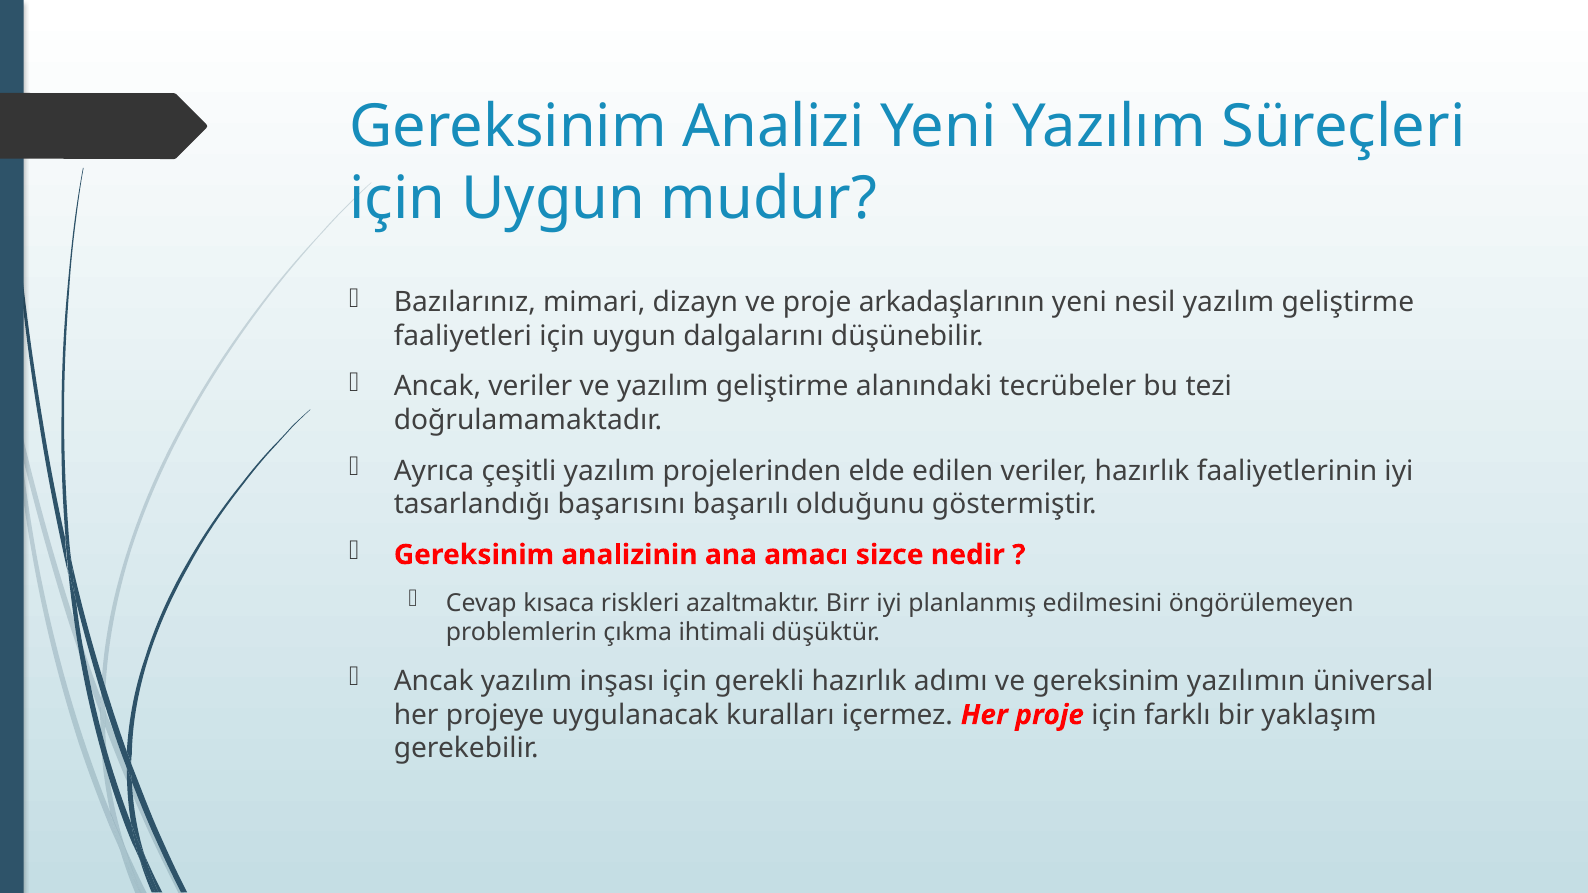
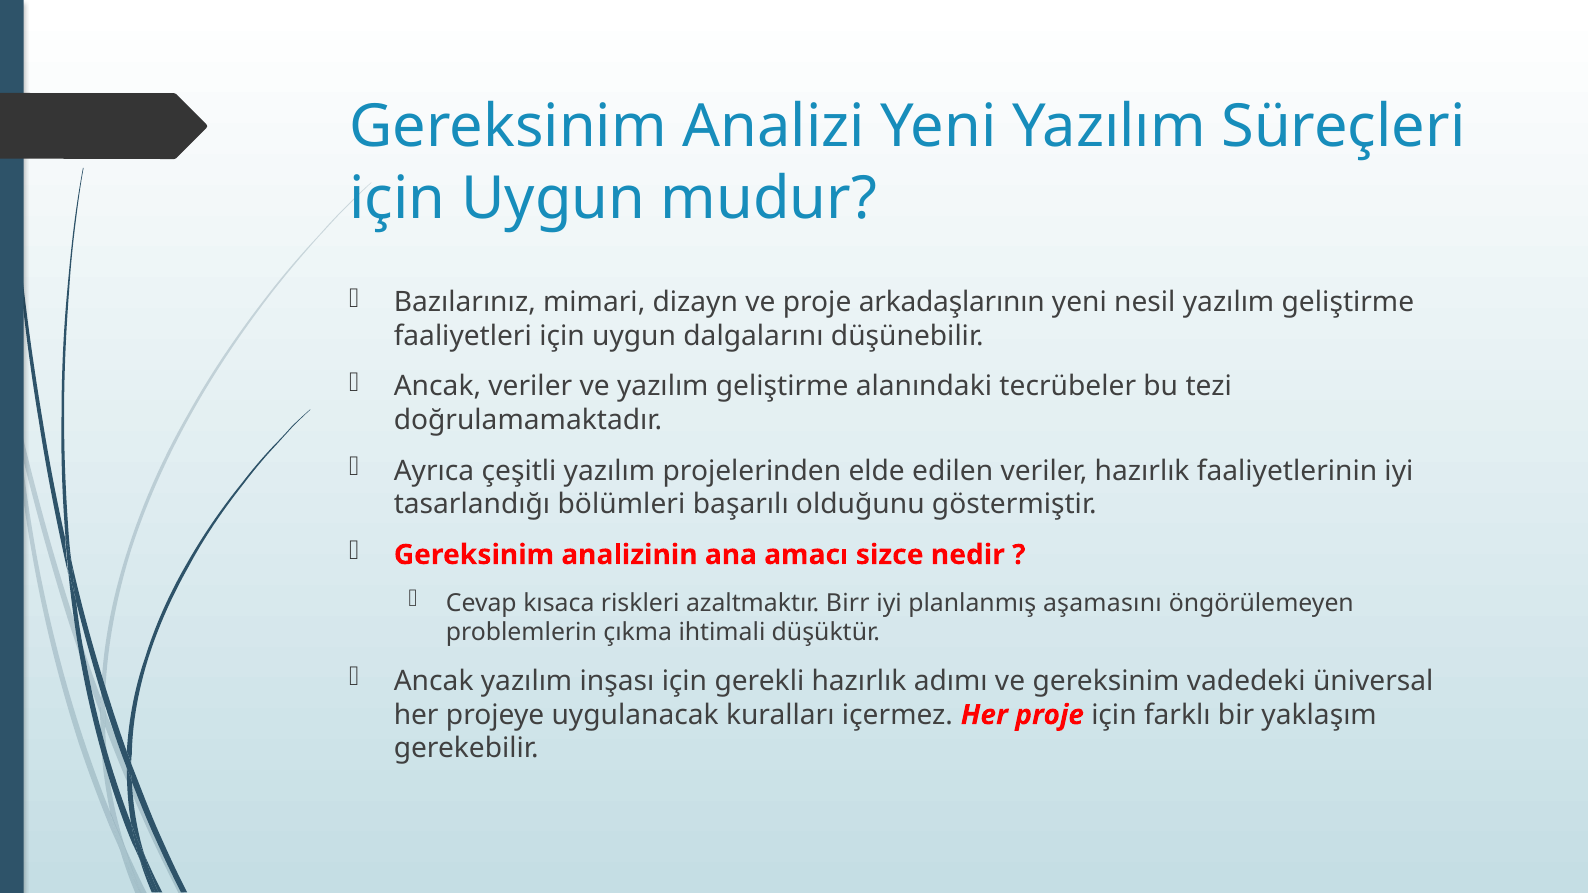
başarısını: başarısını -> bölümleri
edilmesini: edilmesini -> aşamasını
yazılımın: yazılımın -> vadedeki
